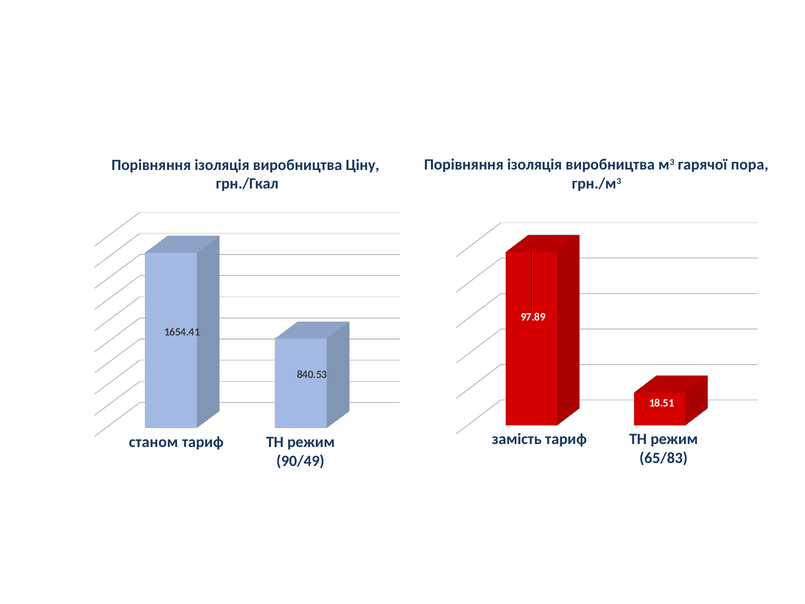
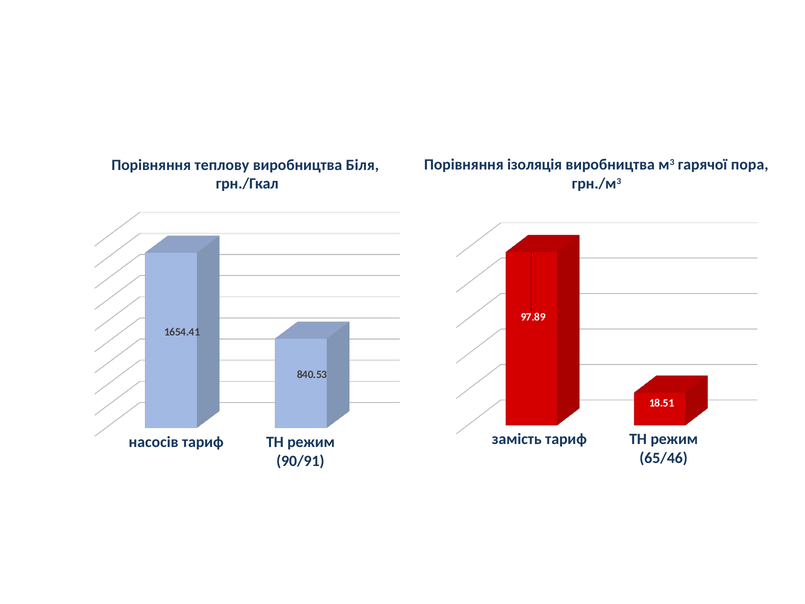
ізоляція at (222, 165): ізоляція -> теплову
Ціну: Ціну -> Біля
станом: станом -> насосів
65/83: 65/83 -> 65/46
90/49: 90/49 -> 90/91
